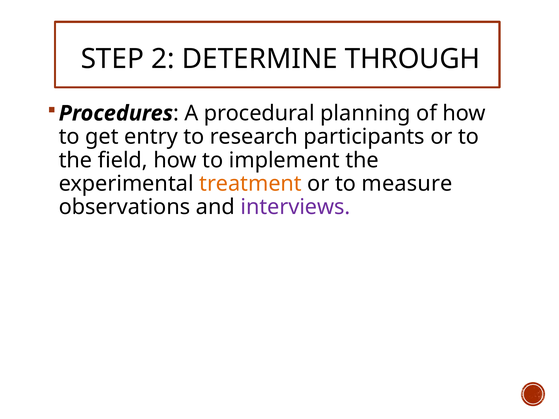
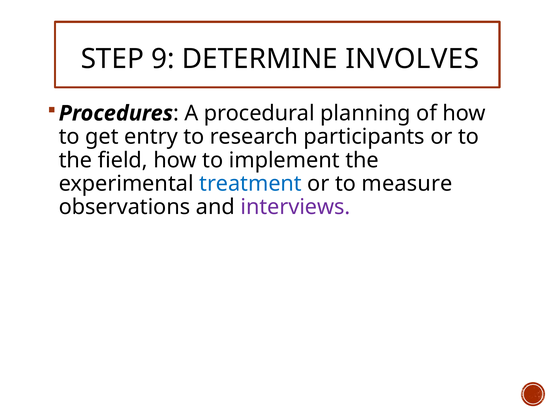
2: 2 -> 9
THROUGH: THROUGH -> INVOLVES
treatment colour: orange -> blue
